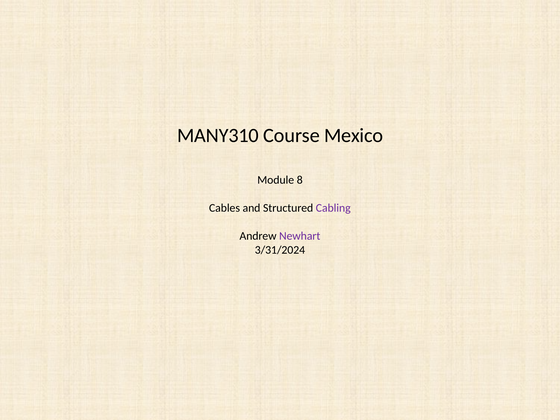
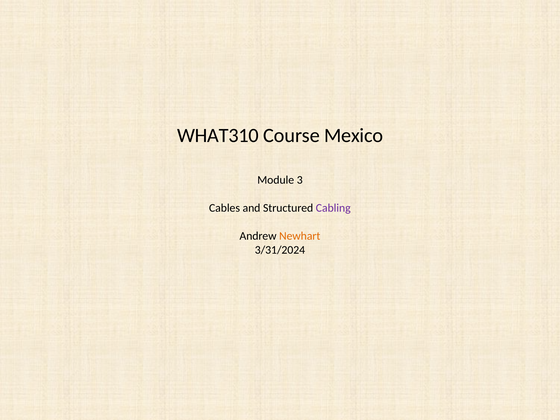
MANY310: MANY310 -> WHAT310
8: 8 -> 3
Newhart colour: purple -> orange
